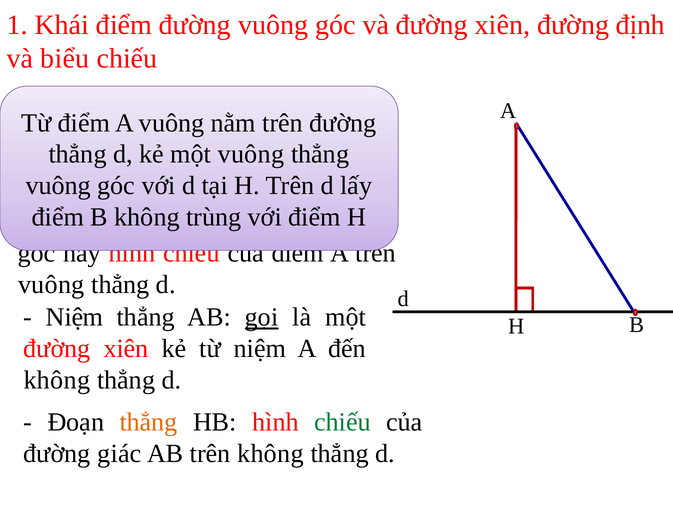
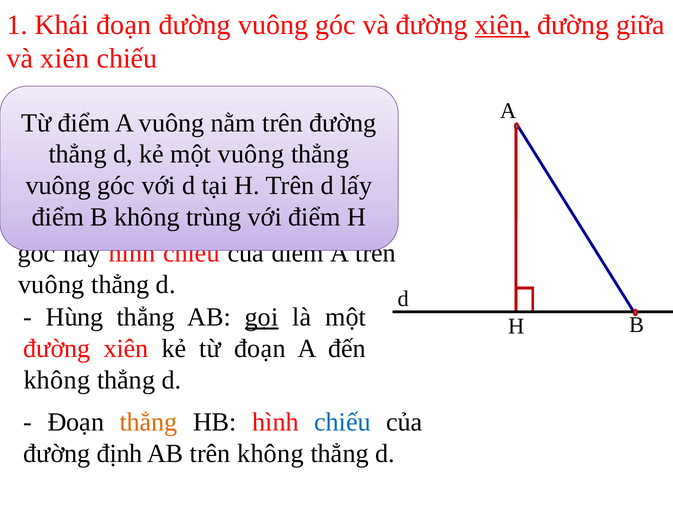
Khái điểm: điểm -> đoạn
xiên at (503, 25) underline: none -> present
định: định -> giữa
và biểu: biểu -> xiên
Niệm at (75, 317): Niệm -> Hùng
từ niệm: niệm -> đoạn
chiếu at (342, 422) colour: green -> blue
giác: giác -> định
